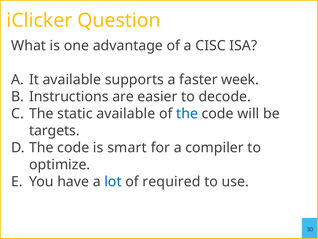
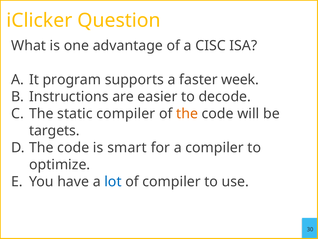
It available: available -> program
static available: available -> compiler
the at (187, 113) colour: blue -> orange
of required: required -> compiler
